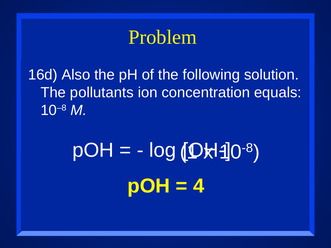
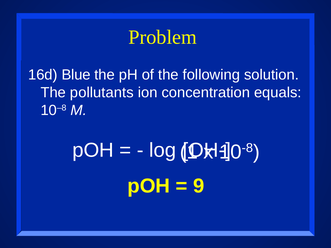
Also: Also -> Blue
4: 4 -> 9
